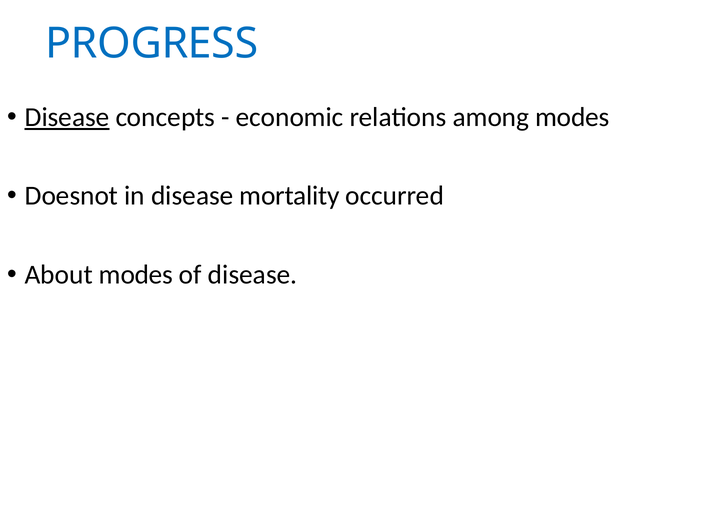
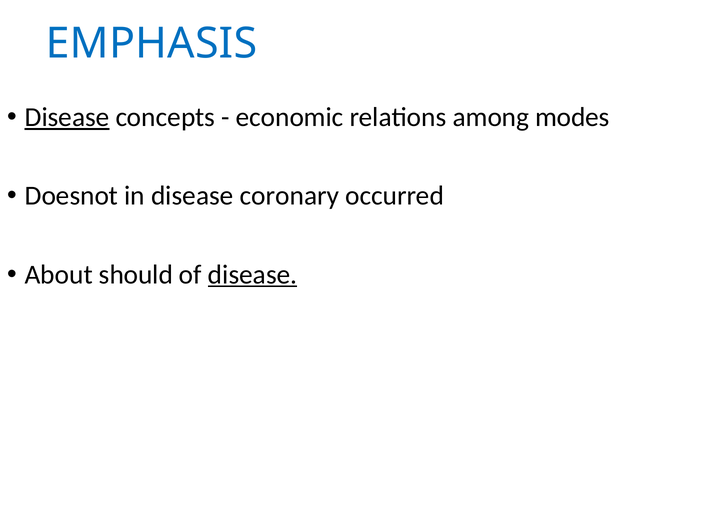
PROGRESS: PROGRESS -> EMPHASIS
mortality: mortality -> coronary
About modes: modes -> should
disease at (253, 275) underline: none -> present
